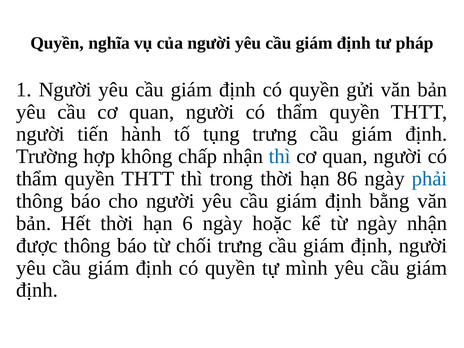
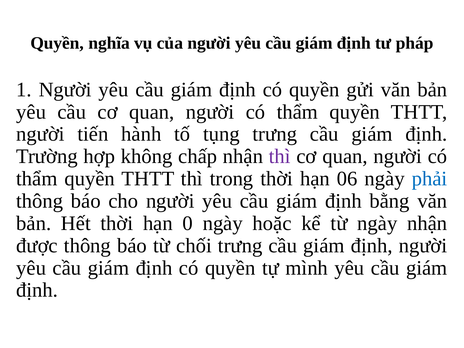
thì at (280, 156) colour: blue -> purple
86: 86 -> 06
6: 6 -> 0
